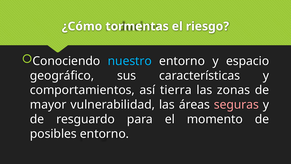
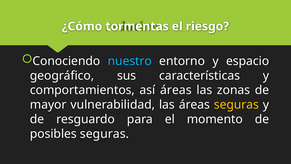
así tierra: tierra -> áreas
seguras at (236, 105) colour: pink -> yellow
posibles entorno: entorno -> seguras
